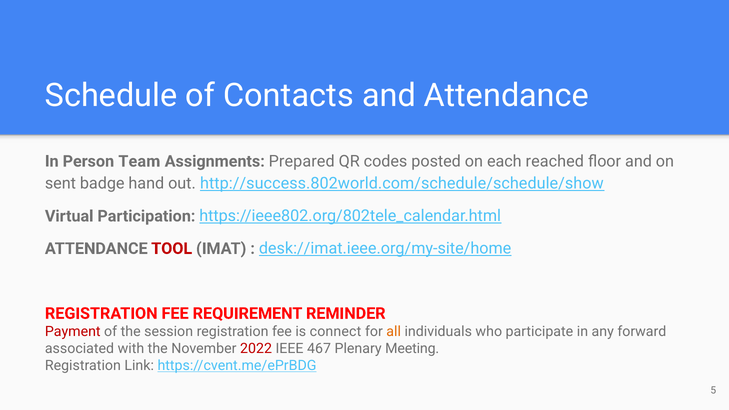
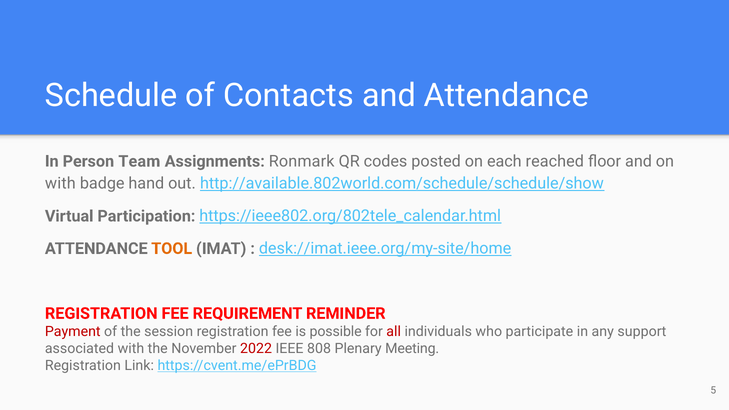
Prepared: Prepared -> Ronmark
sent at (60, 184): sent -> with
http://success.802world.com/schedule/schedule/show: http://success.802world.com/schedule/schedule/show -> http://available.802world.com/schedule/schedule/show
TOOL colour: red -> orange
connect: connect -> possible
all colour: orange -> red
forward: forward -> support
467: 467 -> 808
